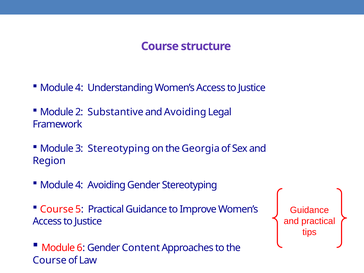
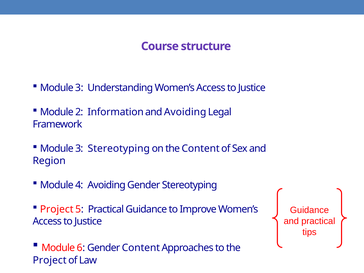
4 at (79, 88): 4 -> 3
Substantive: Substantive -> Information
the Georgia: Georgia -> Content
Course at (57, 209): Course -> Project
Course at (50, 260): Course -> Project
